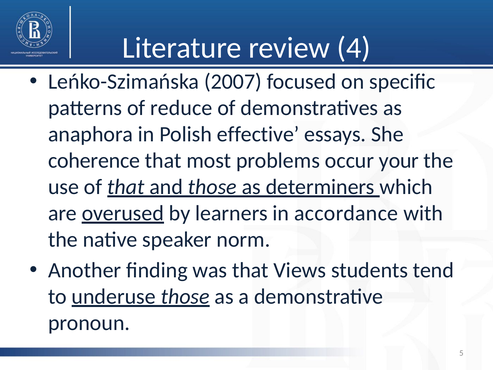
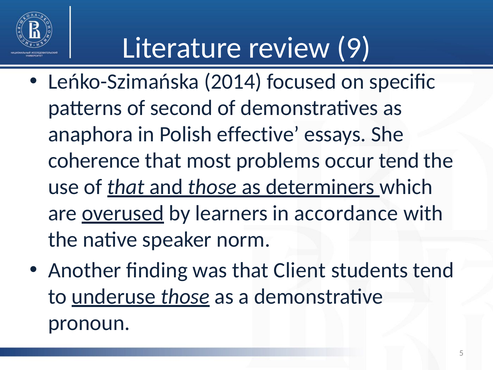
4: 4 -> 9
2007: 2007 -> 2014
reduce: reduce -> second
occur your: your -> tend
Views: Views -> Client
